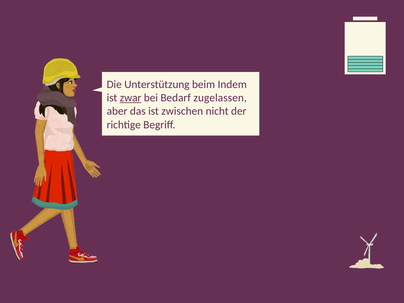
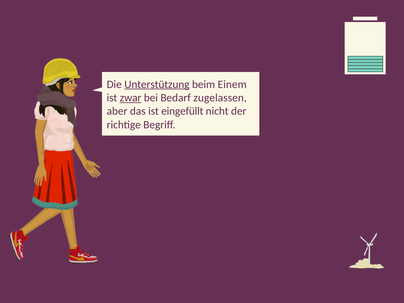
Unterstützung underline: none -> present
Indem: Indem -> Einem
zwischen: zwischen -> eingefüllt
